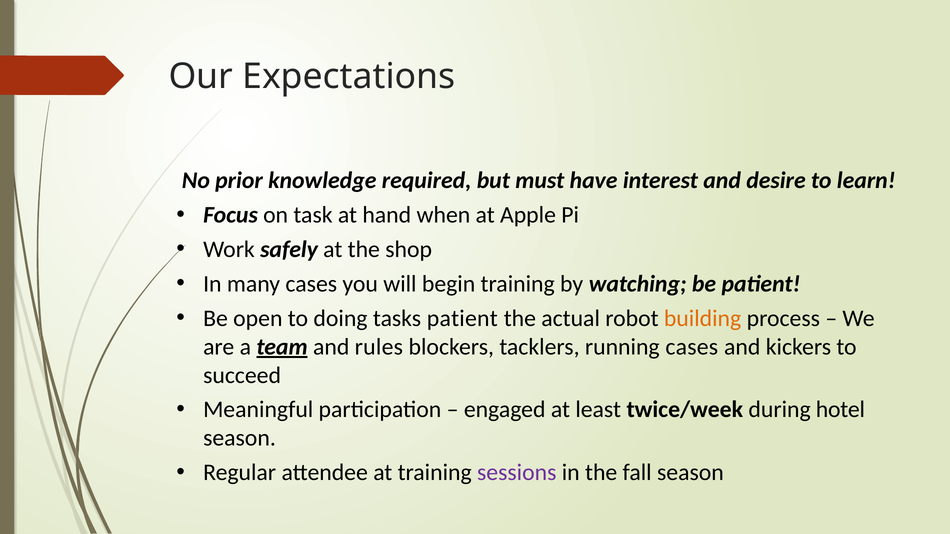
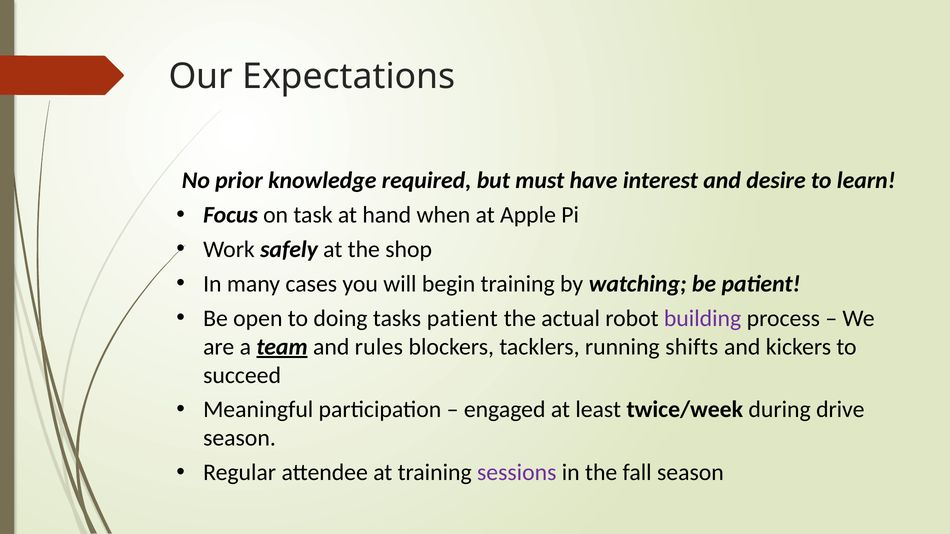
building colour: orange -> purple
running cases: cases -> shifts
hotel: hotel -> drive
